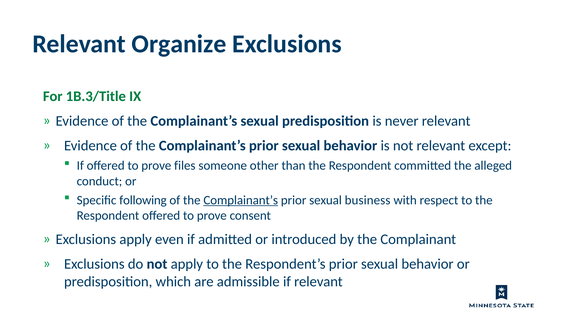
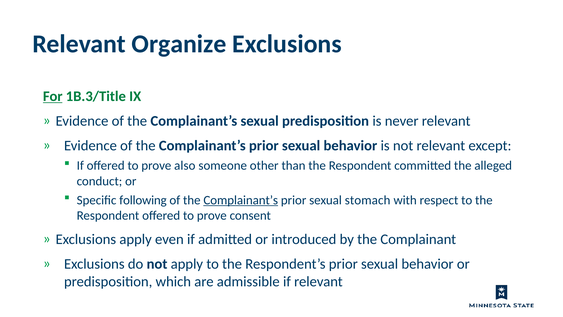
For underline: none -> present
files: files -> also
business: business -> stomach
